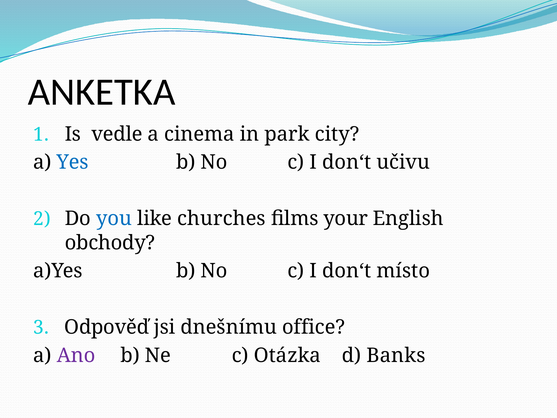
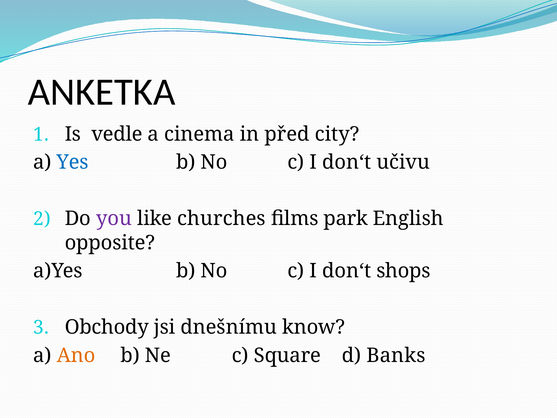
park: park -> před
you colour: blue -> purple
your: your -> park
obchody: obchody -> opposite
místo: místo -> shops
Odpověď: Odpověď -> Obchody
office: office -> know
Ano colour: purple -> orange
Otázka: Otázka -> Square
